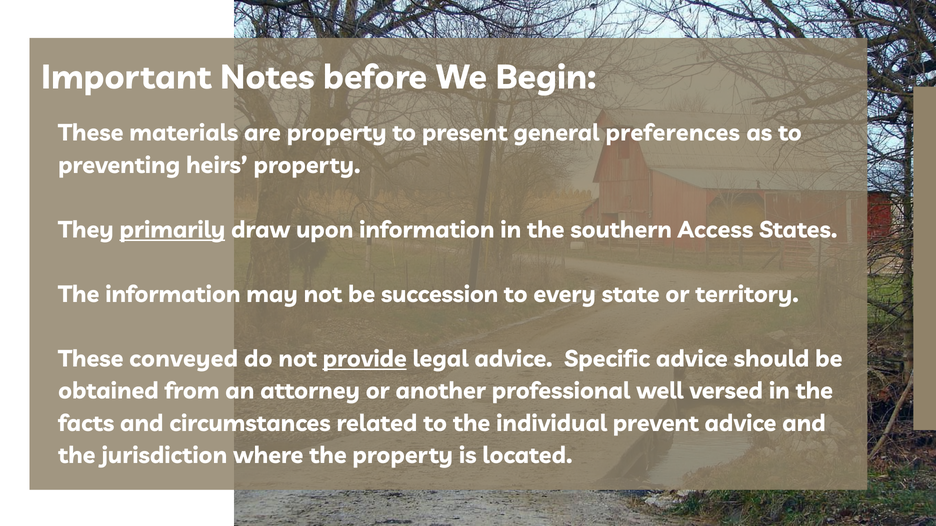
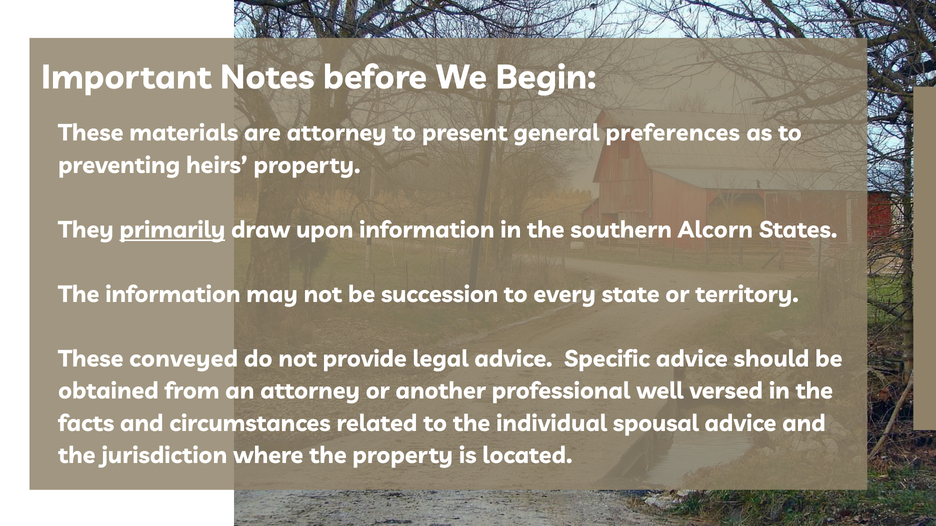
are property: property -> attorney
Access: Access -> Alcorn
provide underline: present -> none
prevent: prevent -> spousal
